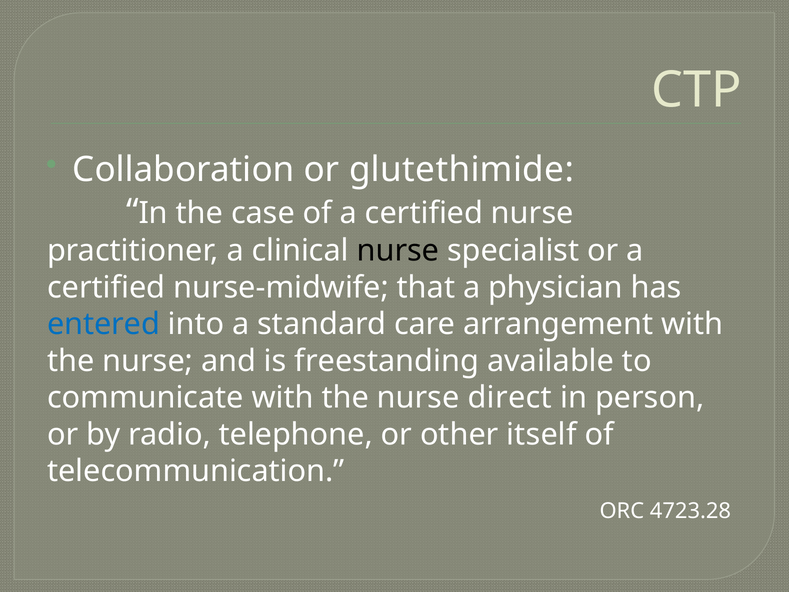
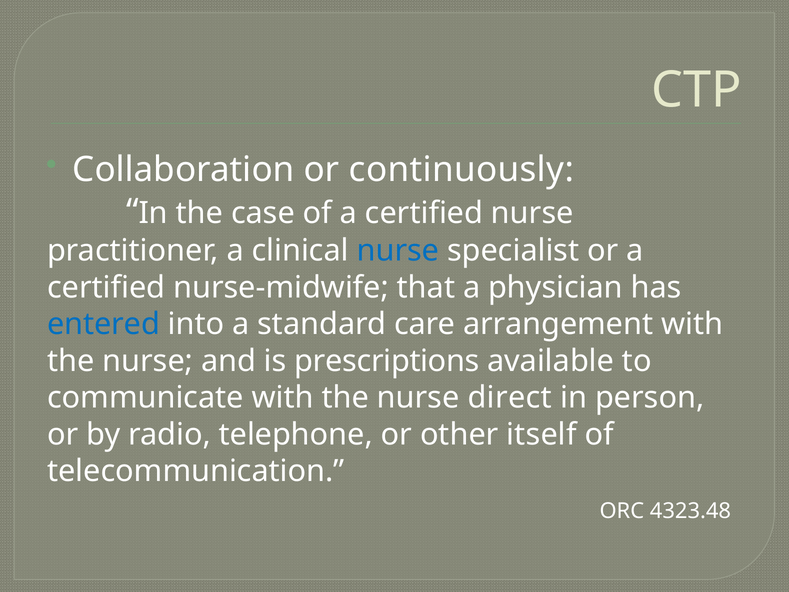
glutethimide: glutethimide -> continuously
nurse at (398, 251) colour: black -> blue
freestanding: freestanding -> prescriptions
4723.28: 4723.28 -> 4323.48
